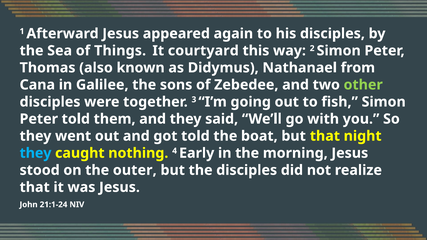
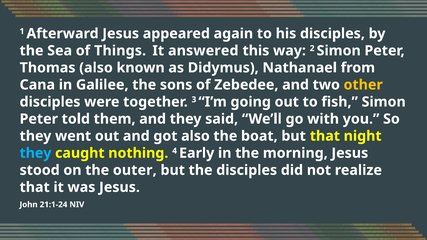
courtyard: courtyard -> answered
other colour: light green -> yellow
got told: told -> also
